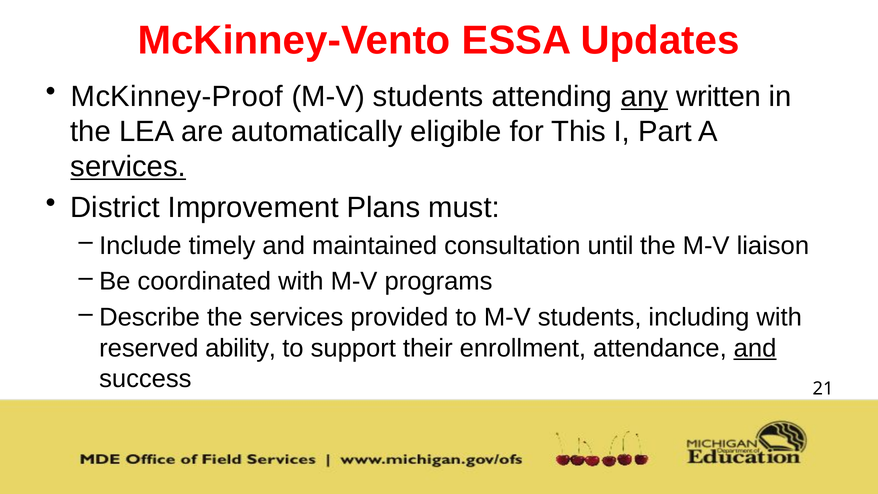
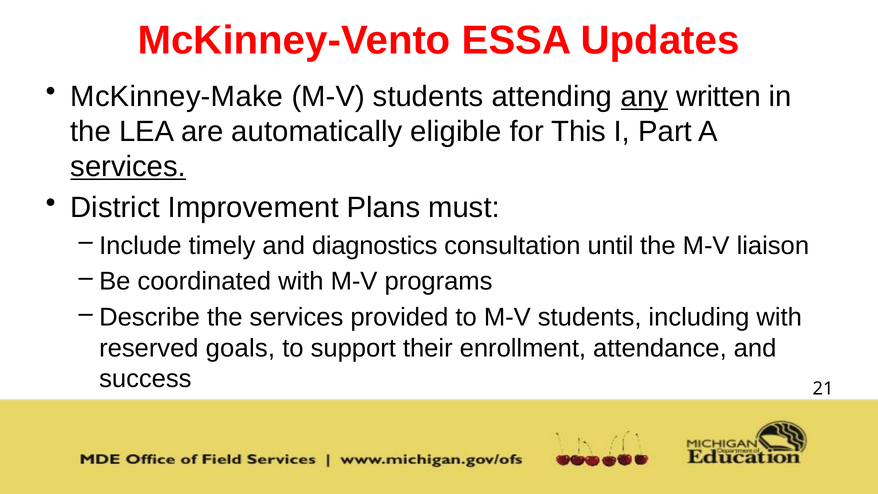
McKinney-Proof: McKinney-Proof -> McKinney-Make
maintained: maintained -> diagnostics
ability: ability -> goals
and at (755, 348) underline: present -> none
